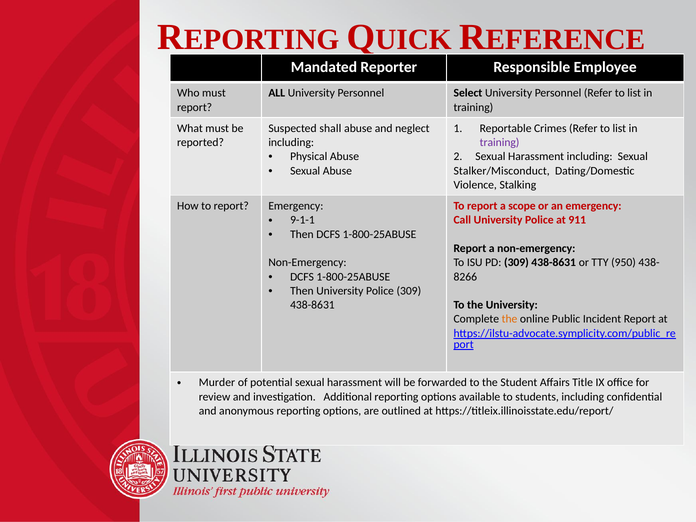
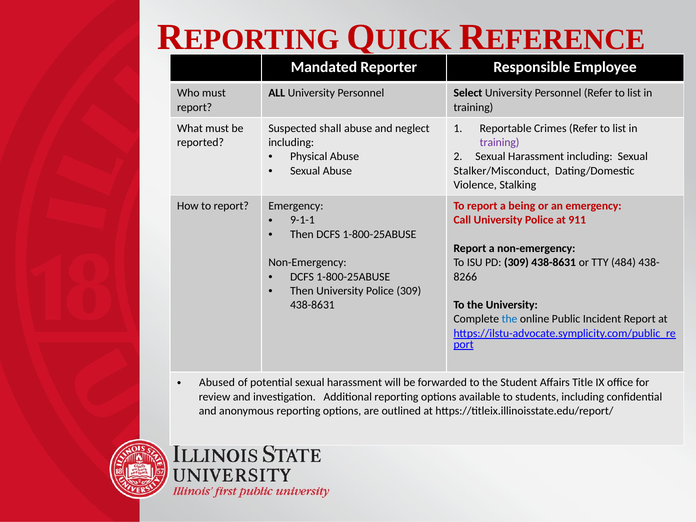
scope: scope -> being
950: 950 -> 484
the at (509, 319) colour: orange -> blue
Murder: Murder -> Abused
